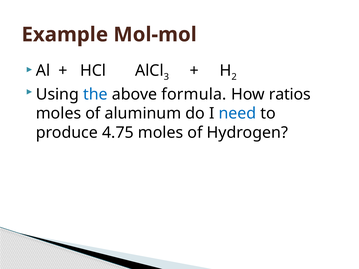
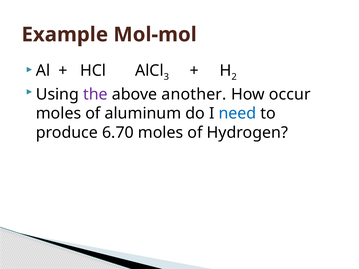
the colour: blue -> purple
formula: formula -> another
ratios: ratios -> occur
4.75: 4.75 -> 6.70
